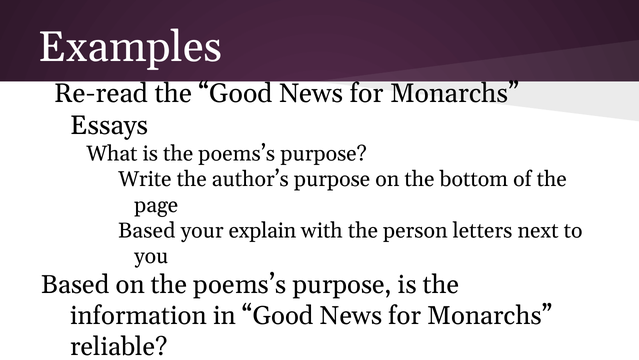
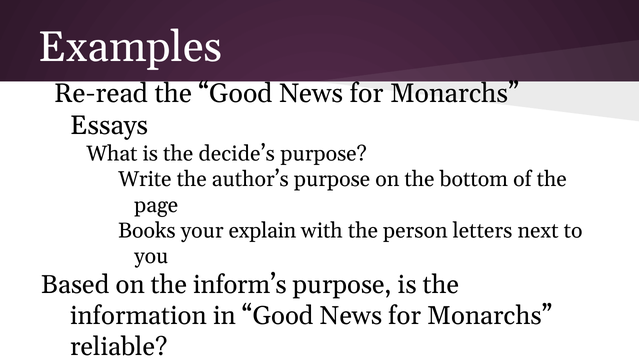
is the poems’s: poems’s -> decide’s
Based at (147, 230): Based -> Books
on the poems’s: poems’s -> inform’s
